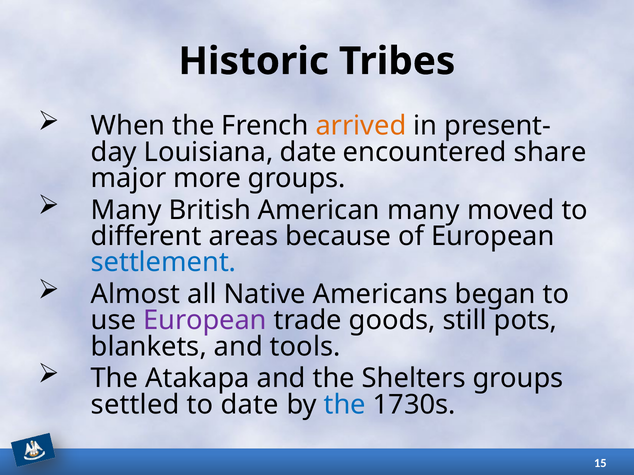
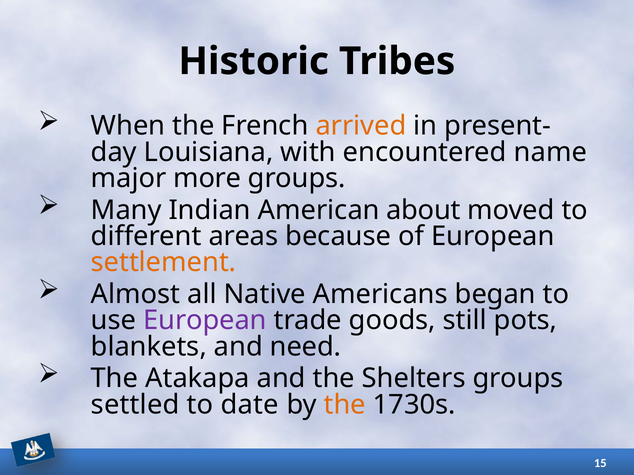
Louisiana date: date -> with
share: share -> name
British: British -> Indian
American many: many -> about
settlement colour: blue -> orange
tools: tools -> need
the at (345, 405) colour: blue -> orange
